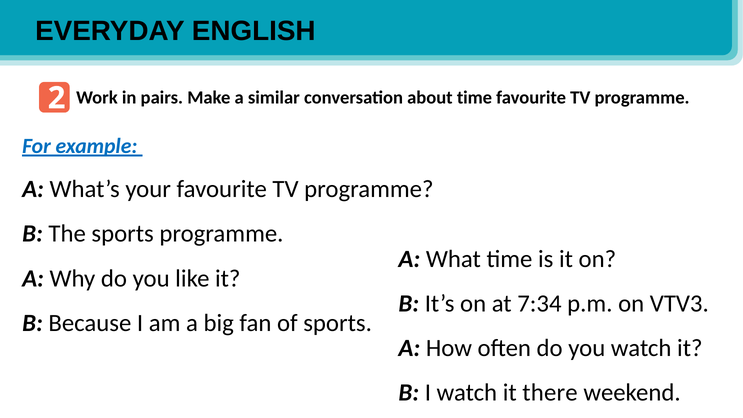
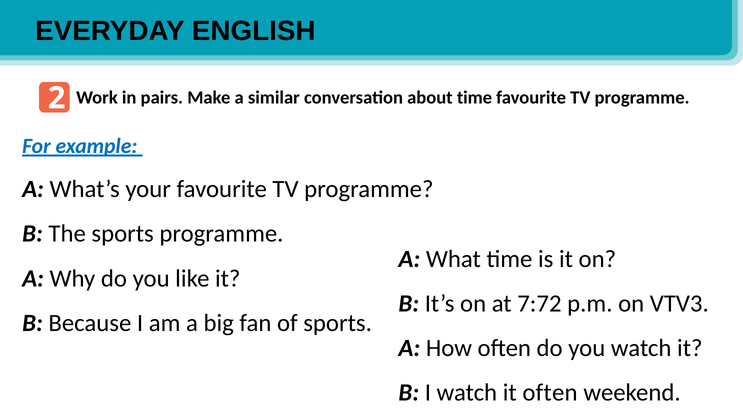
7:34: 7:34 -> 7:72
it there: there -> often
